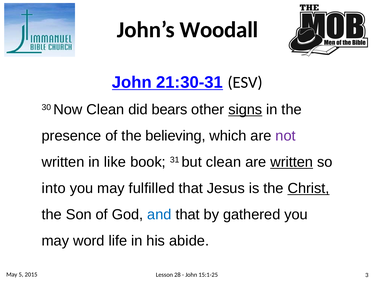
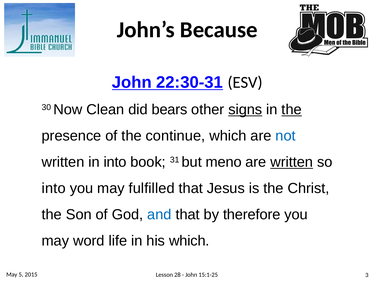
Woodall: Woodall -> Because
21:30-31: 21:30-31 -> 22:30-31
the at (292, 109) underline: none -> present
believing: believing -> continue
not colour: purple -> blue
in like: like -> into
but clean: clean -> meno
Christ underline: present -> none
gathered: gathered -> therefore
his abide: abide -> which
